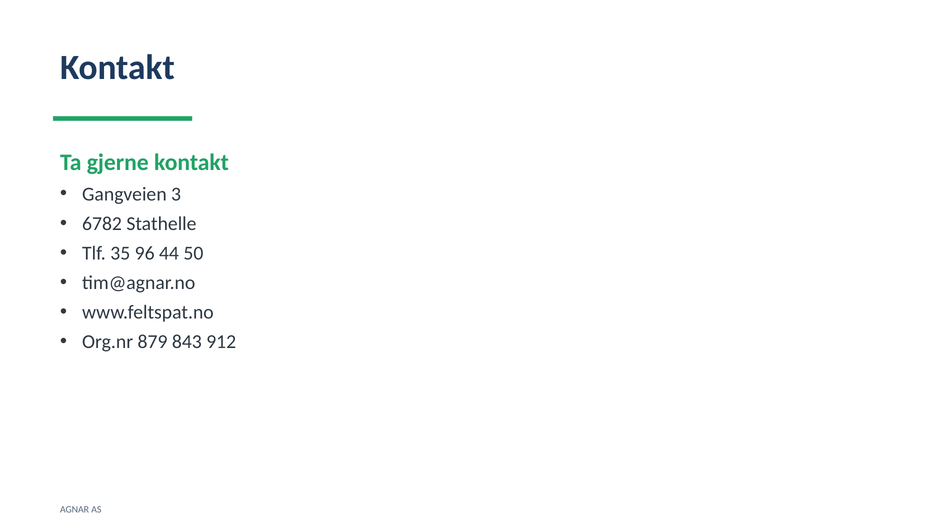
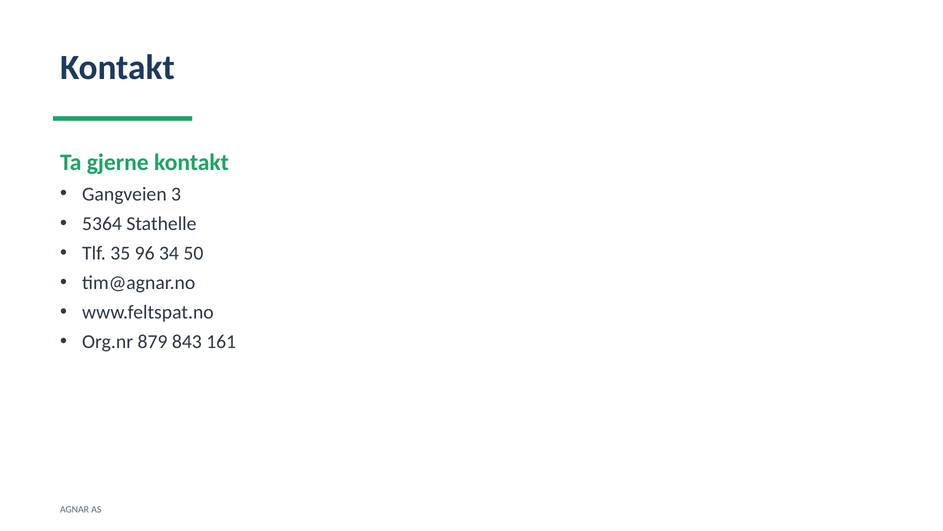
6782: 6782 -> 5364
44: 44 -> 34
912: 912 -> 161
